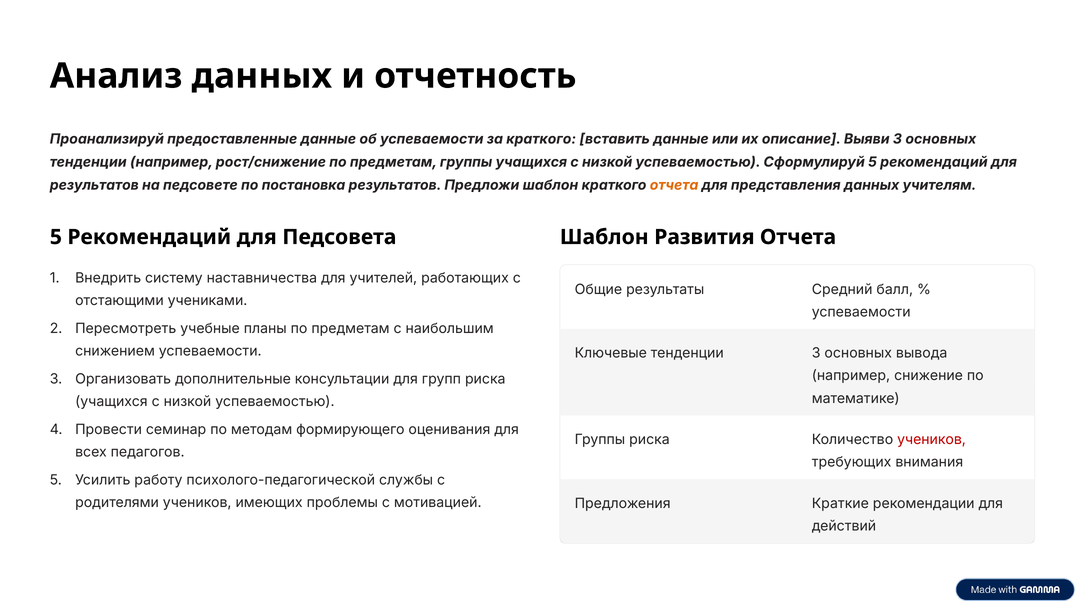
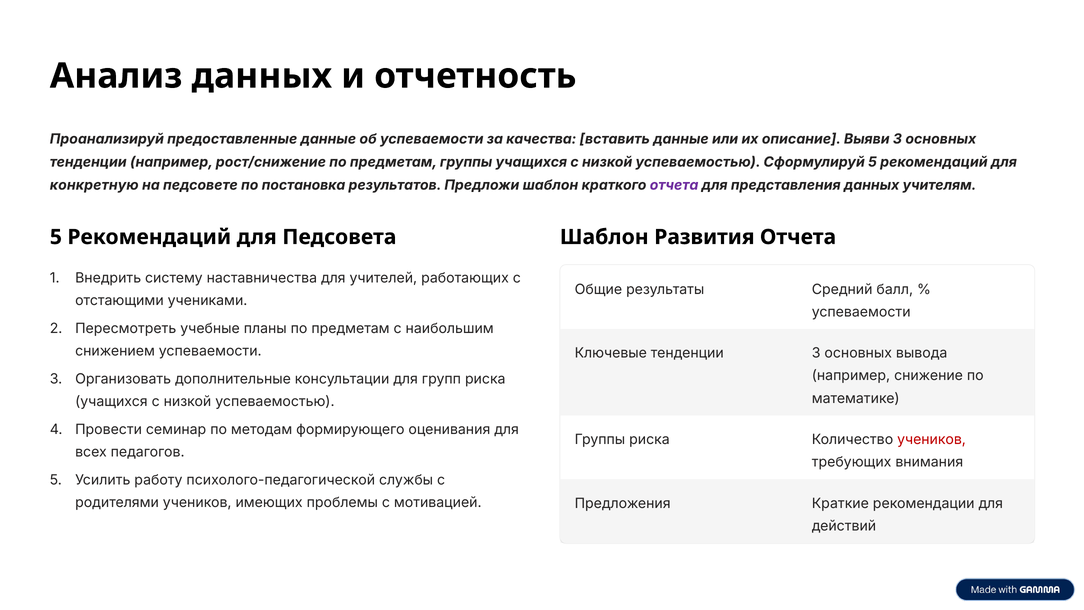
за краткого: краткого -> качества
результатов at (94, 185): результатов -> конкретную
отчета at (674, 185) colour: orange -> purple
